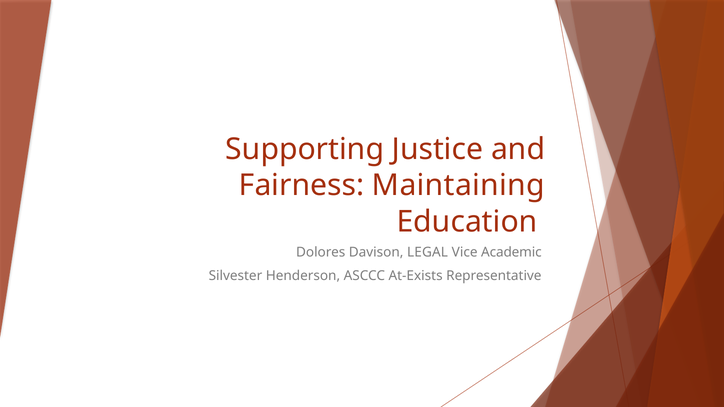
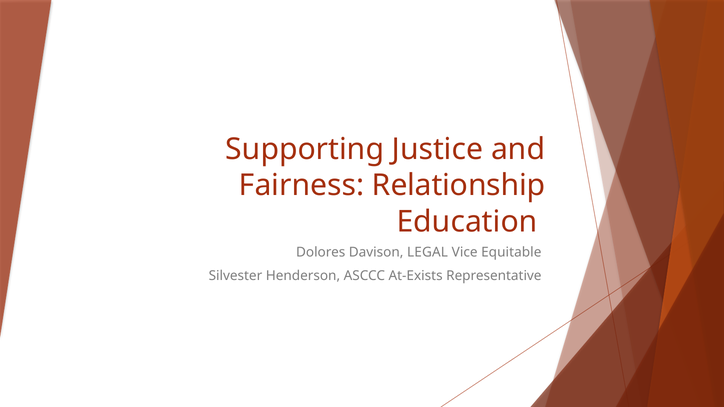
Maintaining: Maintaining -> Relationship
Academic: Academic -> Equitable
